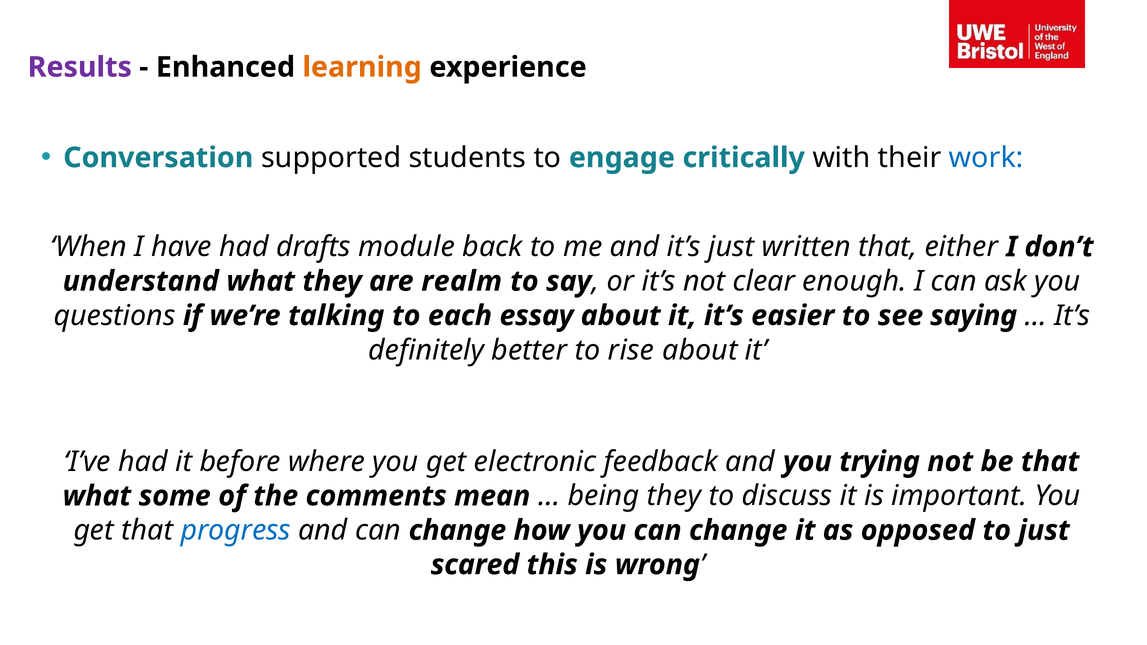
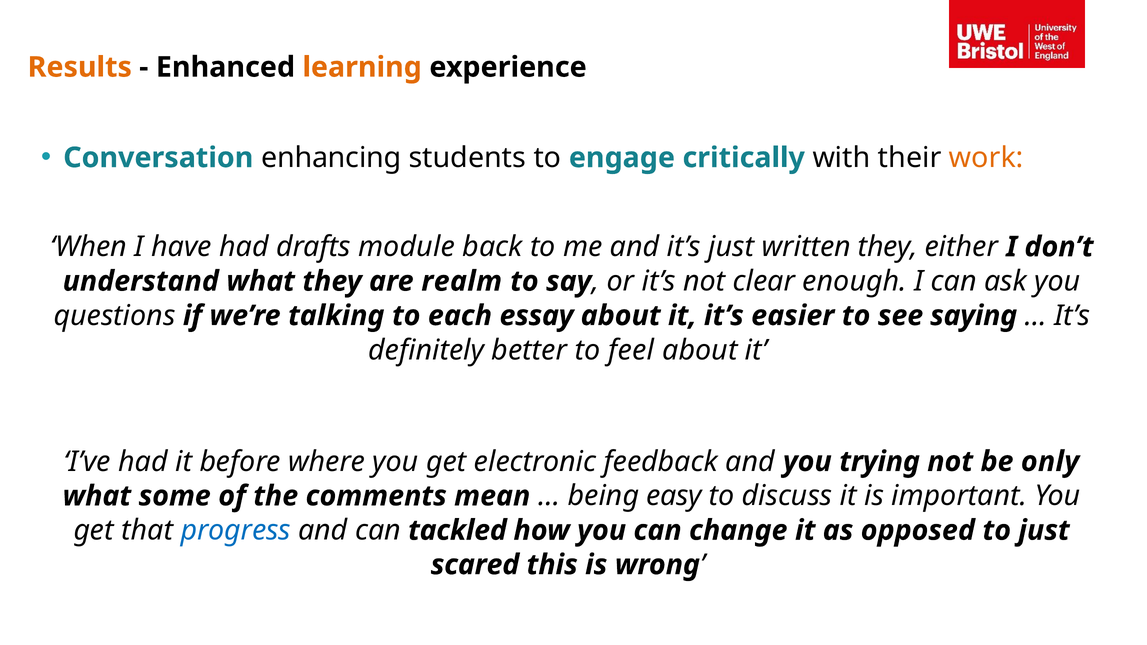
Results colour: purple -> orange
supported: supported -> enhancing
work colour: blue -> orange
written that: that -> they
rise: rise -> feel
be that: that -> only
being they: they -> easy
and can change: change -> tackled
